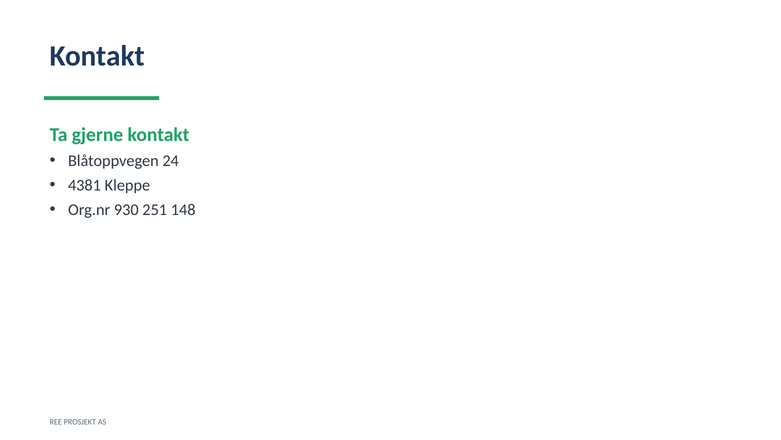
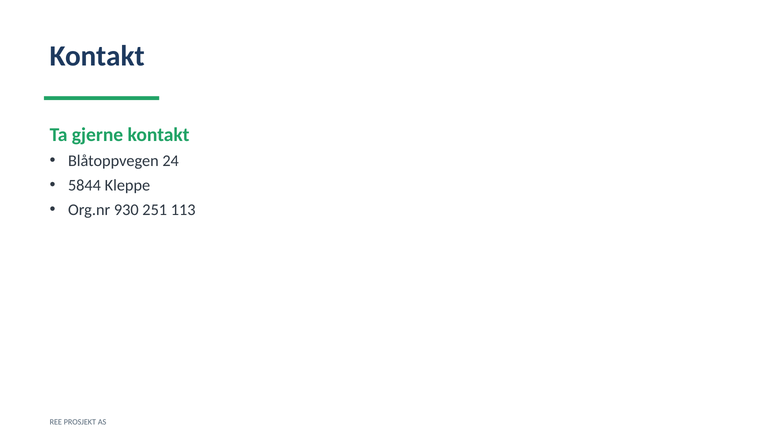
4381: 4381 -> 5844
148: 148 -> 113
